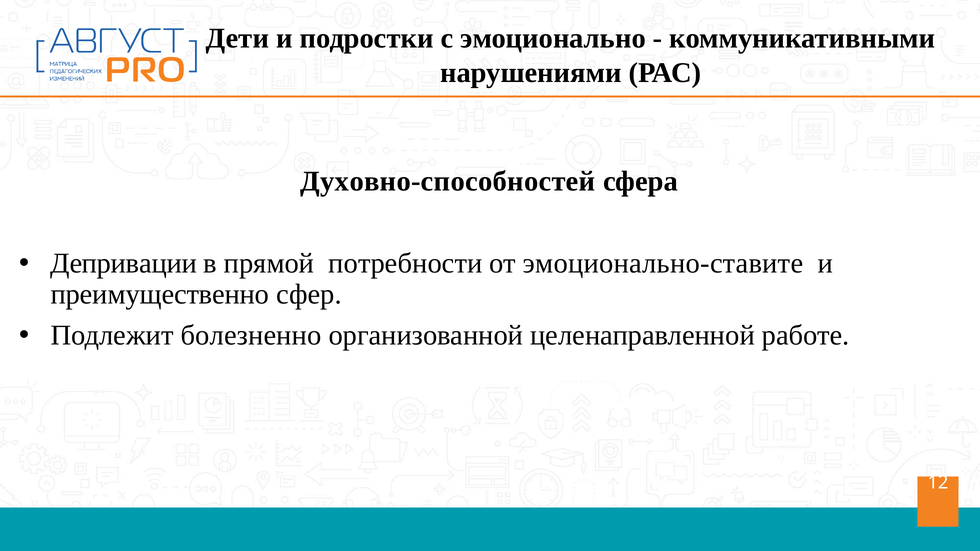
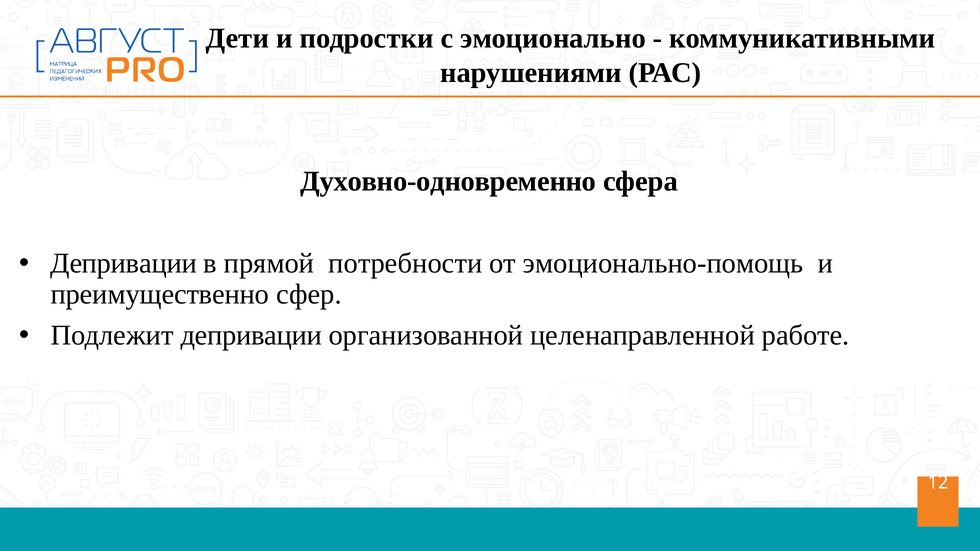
Духовно-способностей: Духовно-способностей -> Духовно-одновременно
эмоционально-ставите: эмоционально-ставите -> эмоционально-помощь
Подлежит болезненно: болезненно -> депривации
